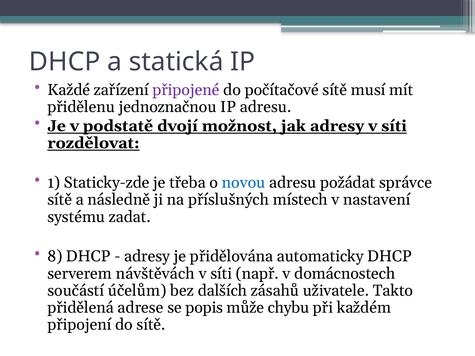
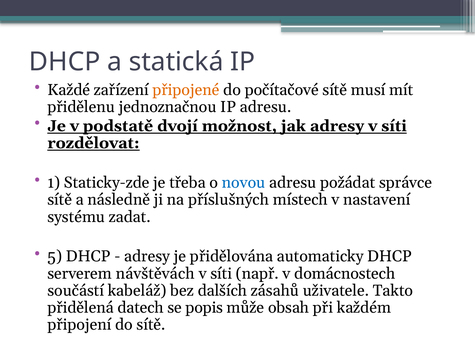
připojené colour: purple -> orange
8: 8 -> 5
účelům: účelům -> kabeláž
adrese: adrese -> datech
chybu: chybu -> obsah
